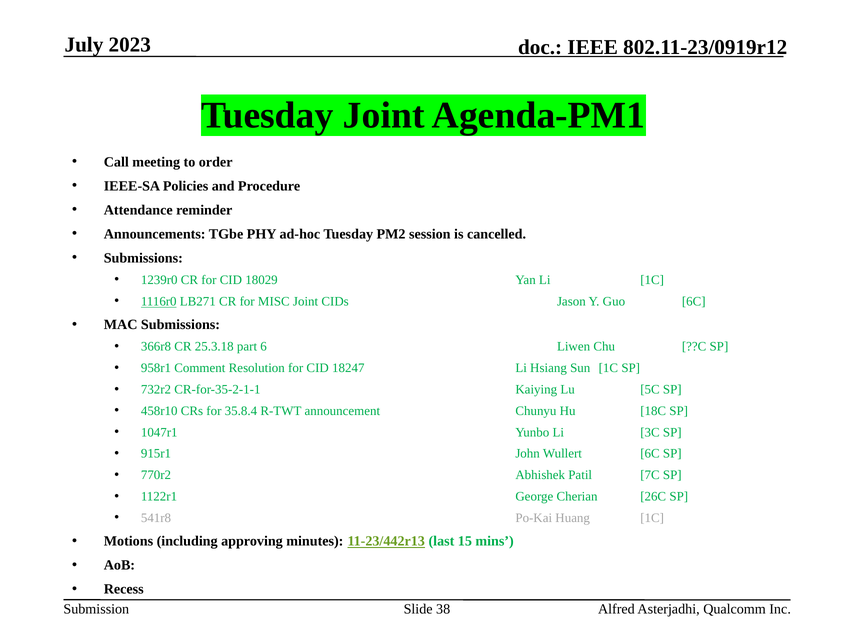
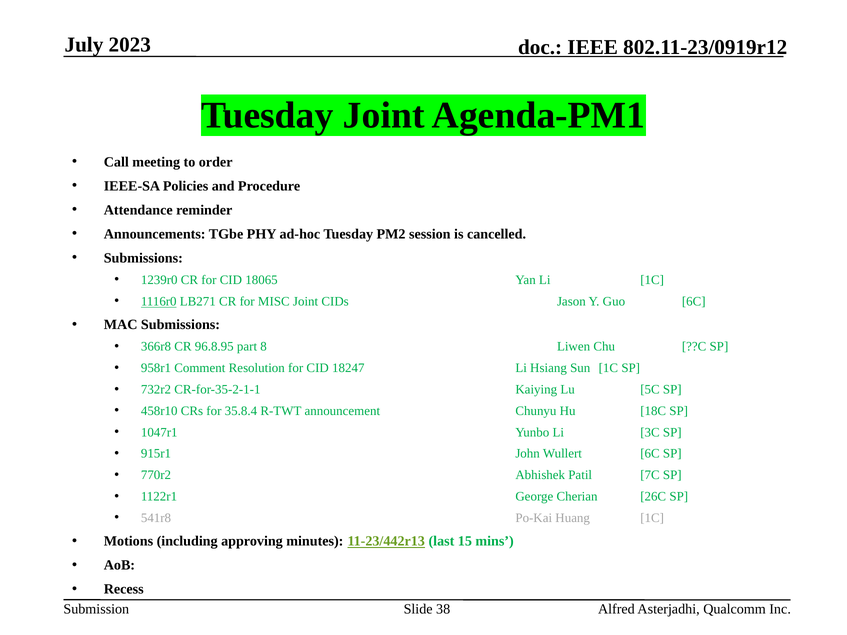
18029: 18029 -> 18065
25.3.18: 25.3.18 -> 96.8.95
6: 6 -> 8
